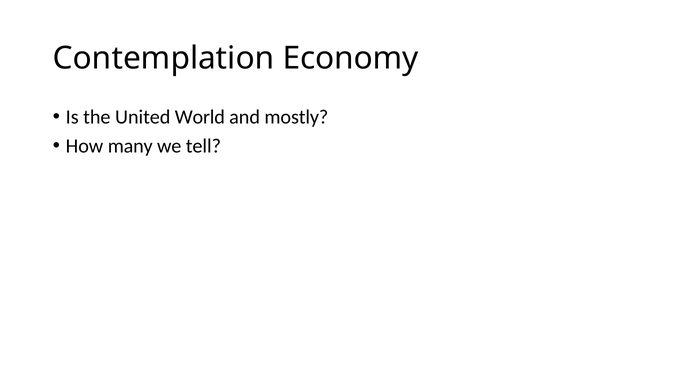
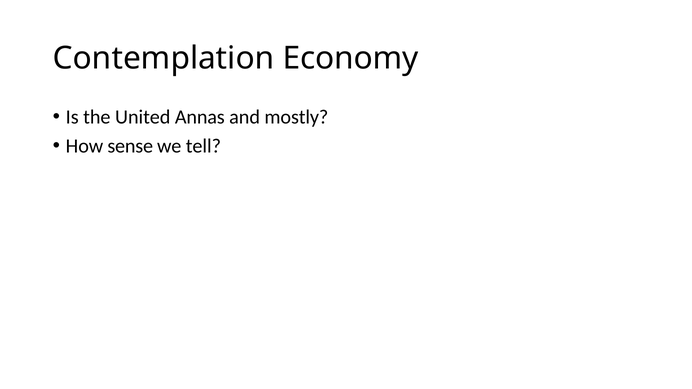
World: World -> Annas
many: many -> sense
